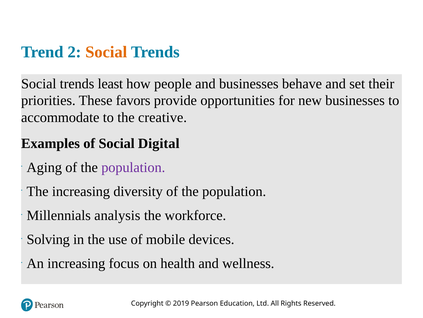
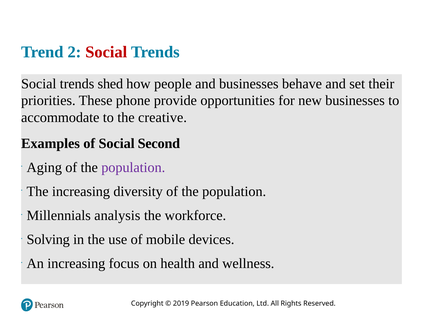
Social at (106, 52) colour: orange -> red
least: least -> shed
favors: favors -> phone
Digital: Digital -> Second
